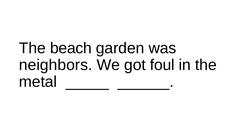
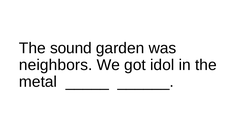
beach: beach -> sound
foul: foul -> idol
